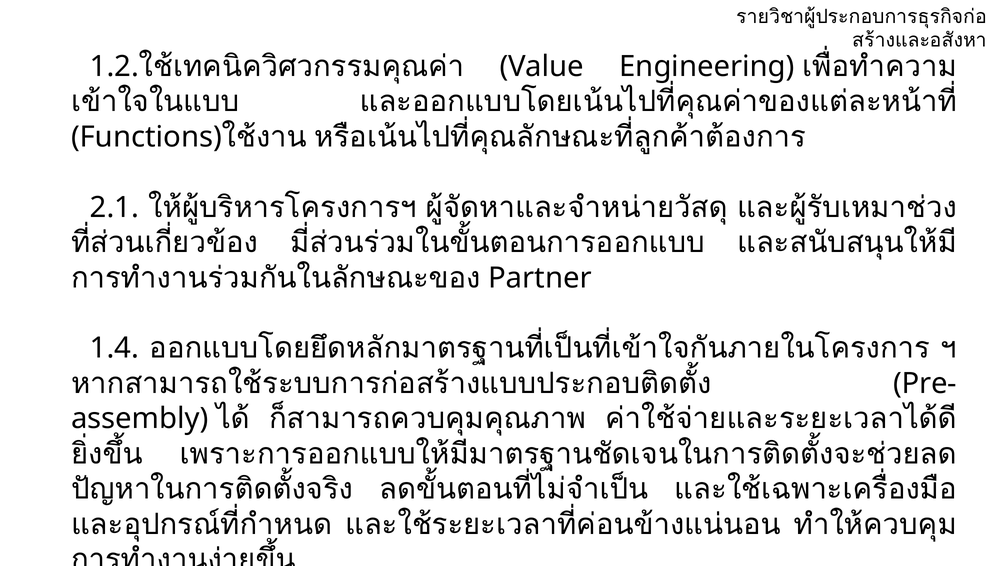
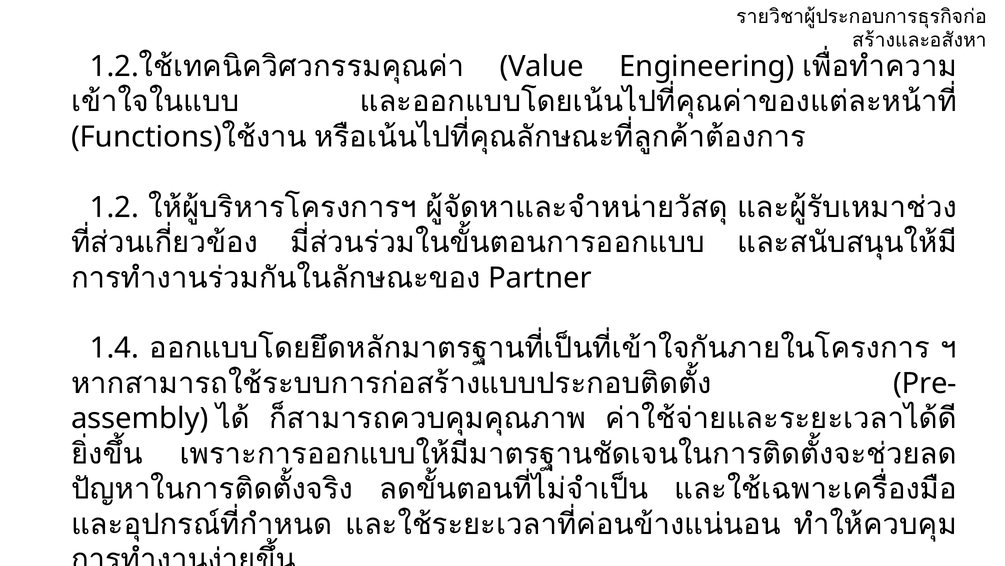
2.1 at (114, 207): 2.1 -> 1.2
